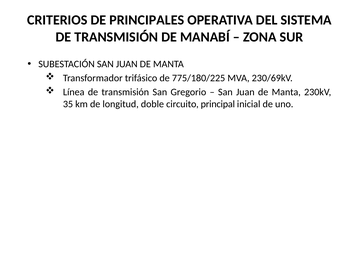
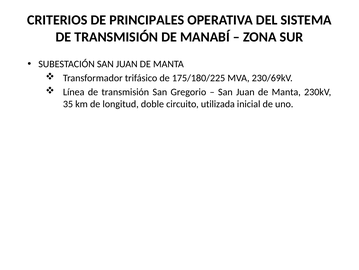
775/180/225: 775/180/225 -> 175/180/225
principal: principal -> utilizada
